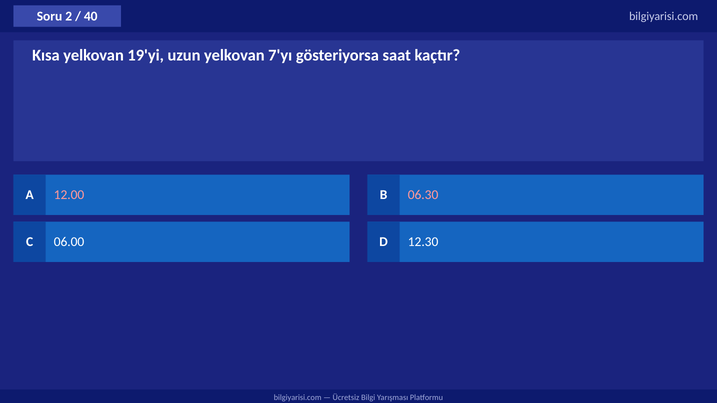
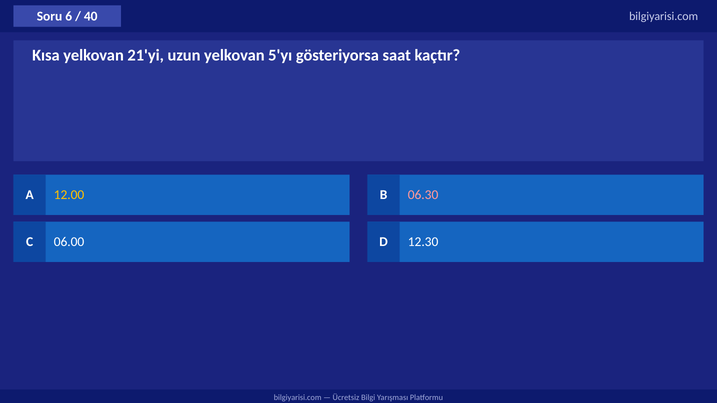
2: 2 -> 6
19'yi: 19'yi -> 21'yi
7'yı: 7'yı -> 5'yı
12.00 colour: pink -> yellow
